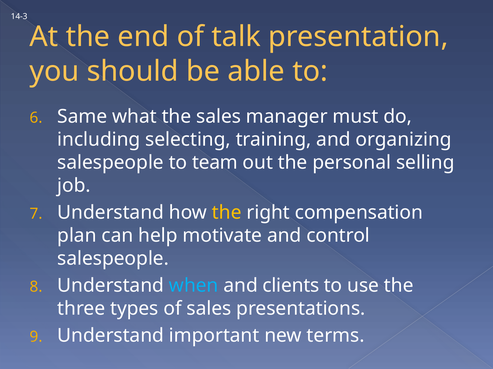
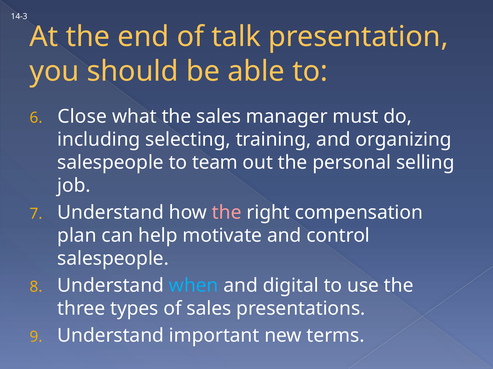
Same: Same -> Close
the at (227, 213) colour: yellow -> pink
clients: clients -> digital
